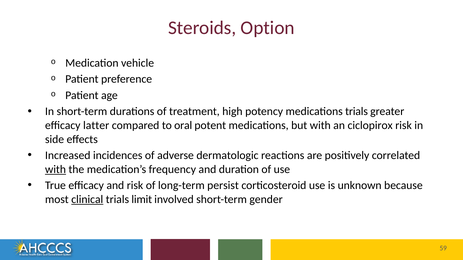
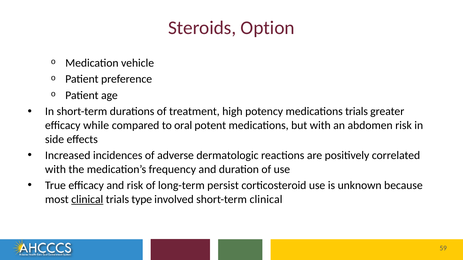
latter: latter -> while
ciclopirox: ciclopirox -> abdomen
with at (55, 170) underline: present -> none
limit: limit -> type
short-term gender: gender -> clinical
